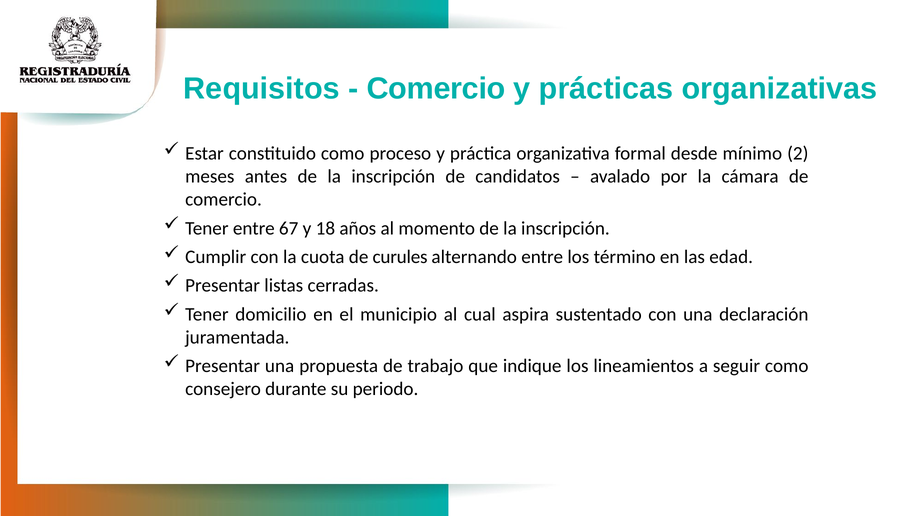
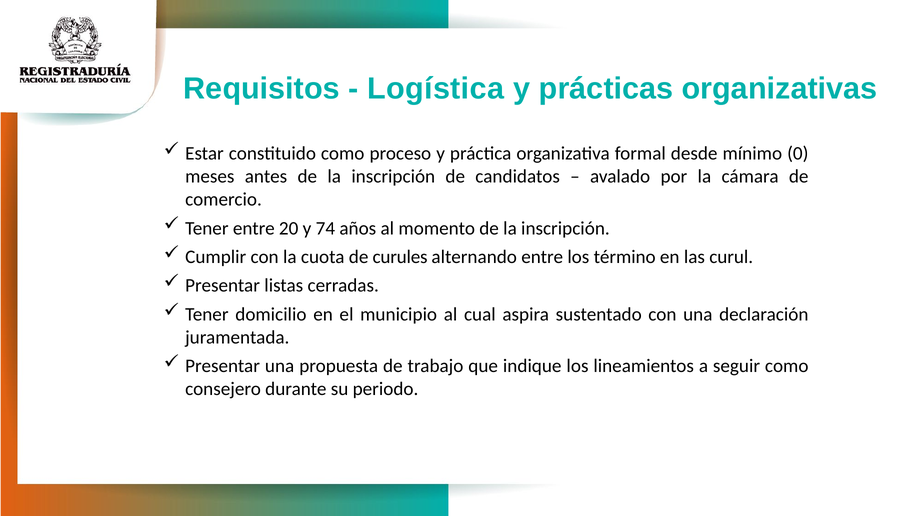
Comercio at (436, 89): Comercio -> Logística
2: 2 -> 0
67: 67 -> 20
18: 18 -> 74
edad: edad -> curul
